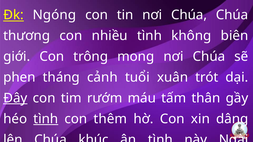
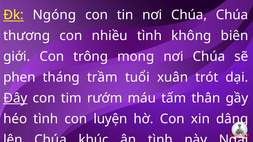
cảnh: cảnh -> trầm
tình at (46, 119) underline: present -> none
thêm: thêm -> luyện
